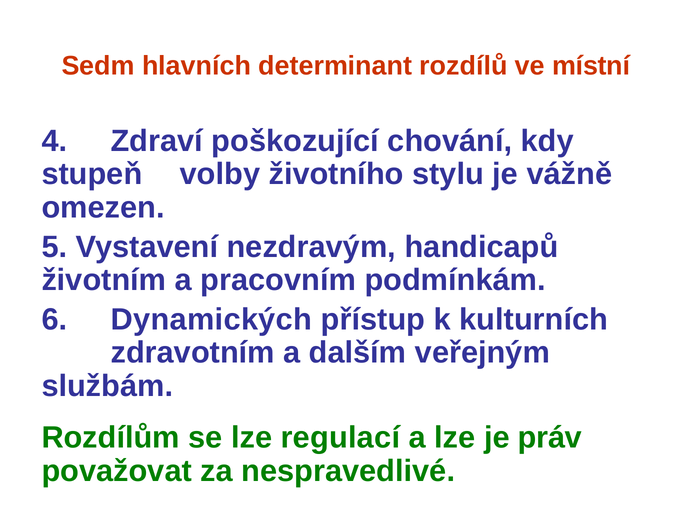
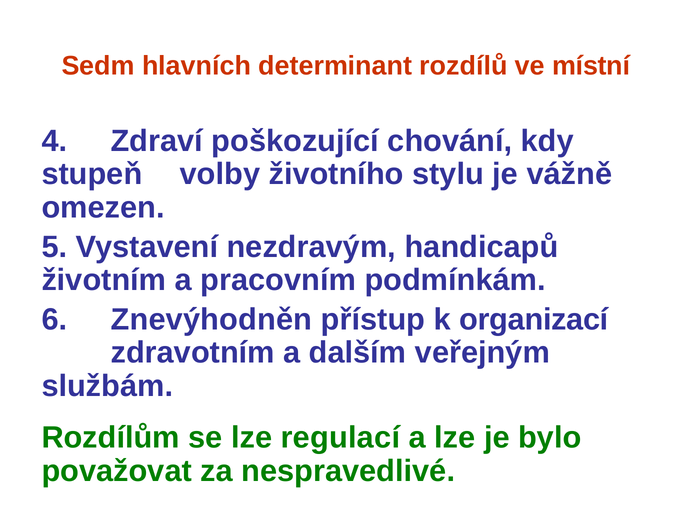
Dynamických: Dynamických -> Znevýhodněn
kulturních: kulturních -> organizací
práv: práv -> bylo
